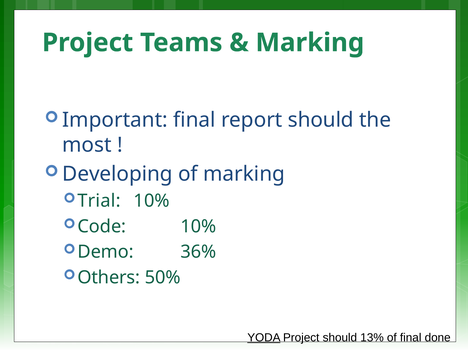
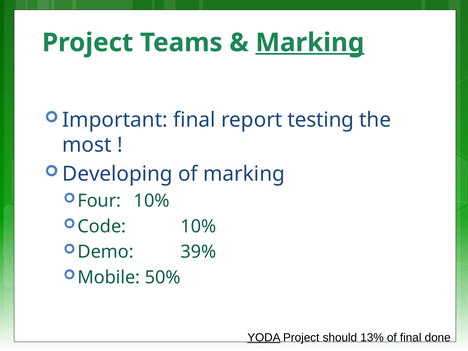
Marking at (310, 43) underline: none -> present
report should: should -> testing
Trial: Trial -> Four
36%: 36% -> 39%
Others: Others -> Mobile
